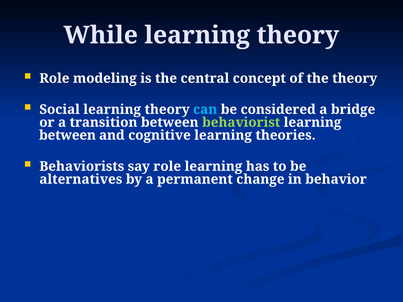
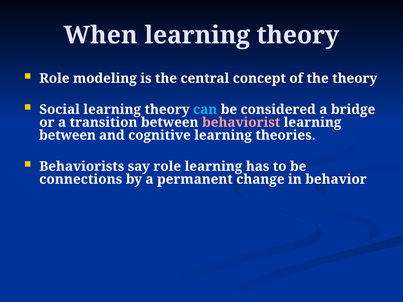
While: While -> When
behaviorist colour: light green -> pink
alternatives: alternatives -> connections
